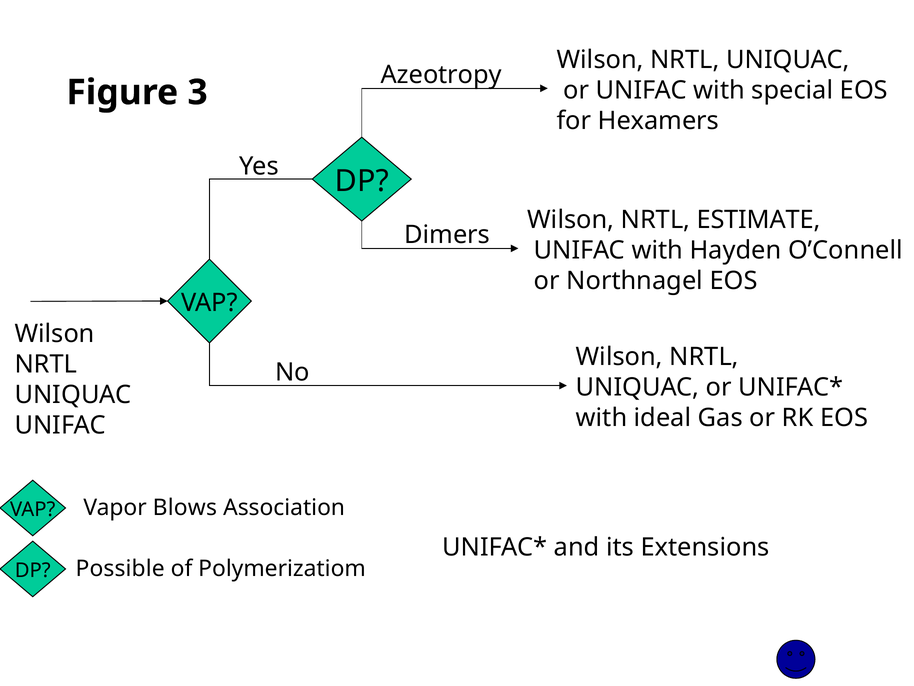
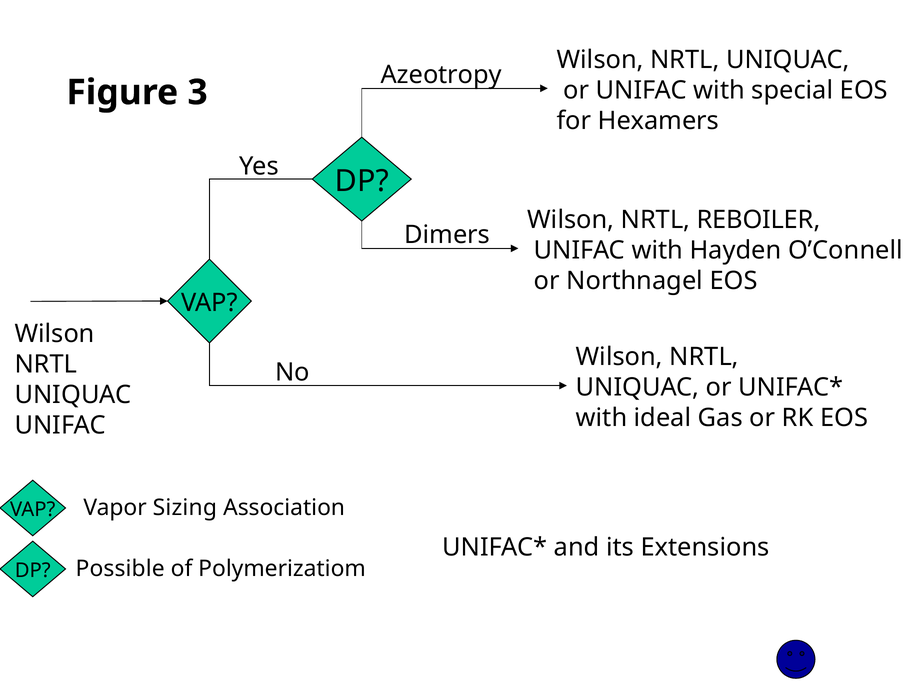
ESTIMATE: ESTIMATE -> REBOILER
Blows: Blows -> Sizing
